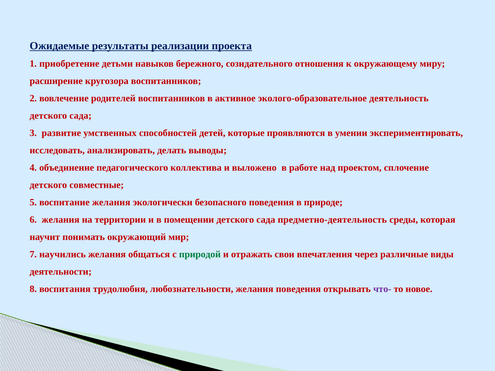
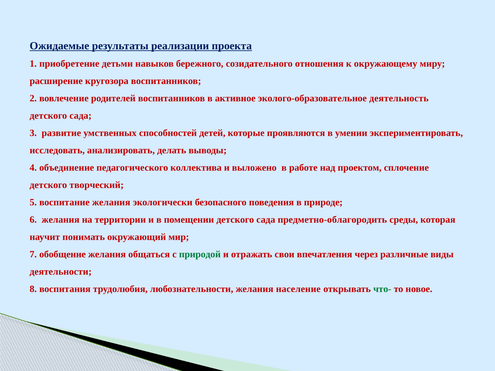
совместные: совместные -> творческий
предметно-деятельность: предметно-деятельность -> предметно-облагородить
научились: научились -> обобщение
желания поведения: поведения -> население
что- colour: purple -> green
